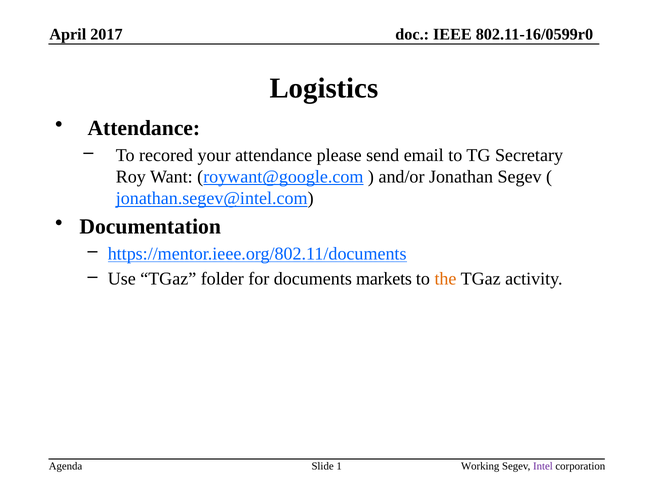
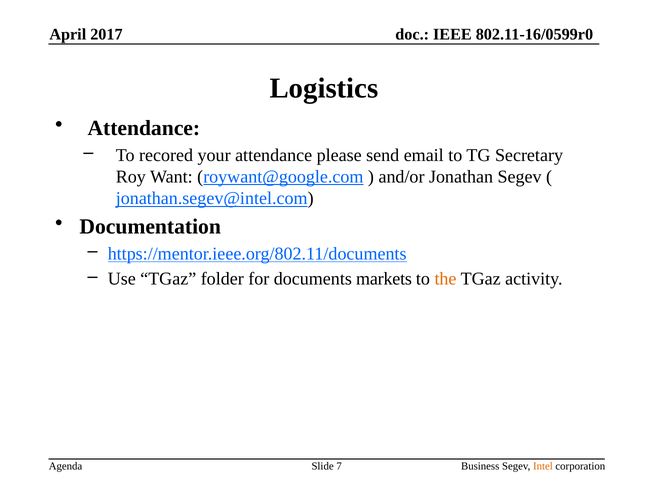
1: 1 -> 7
Working: Working -> Business
Intel colour: purple -> orange
